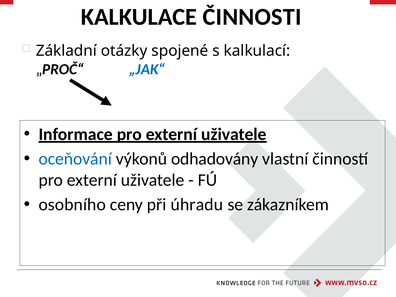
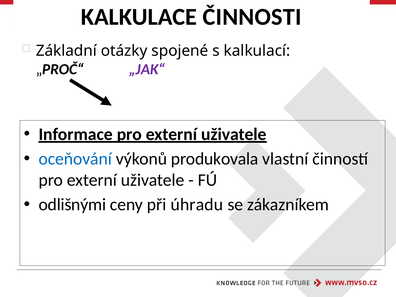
„JAK“ colour: blue -> purple
odhadovány: odhadovány -> produkovala
osobního: osobního -> odlišnými
